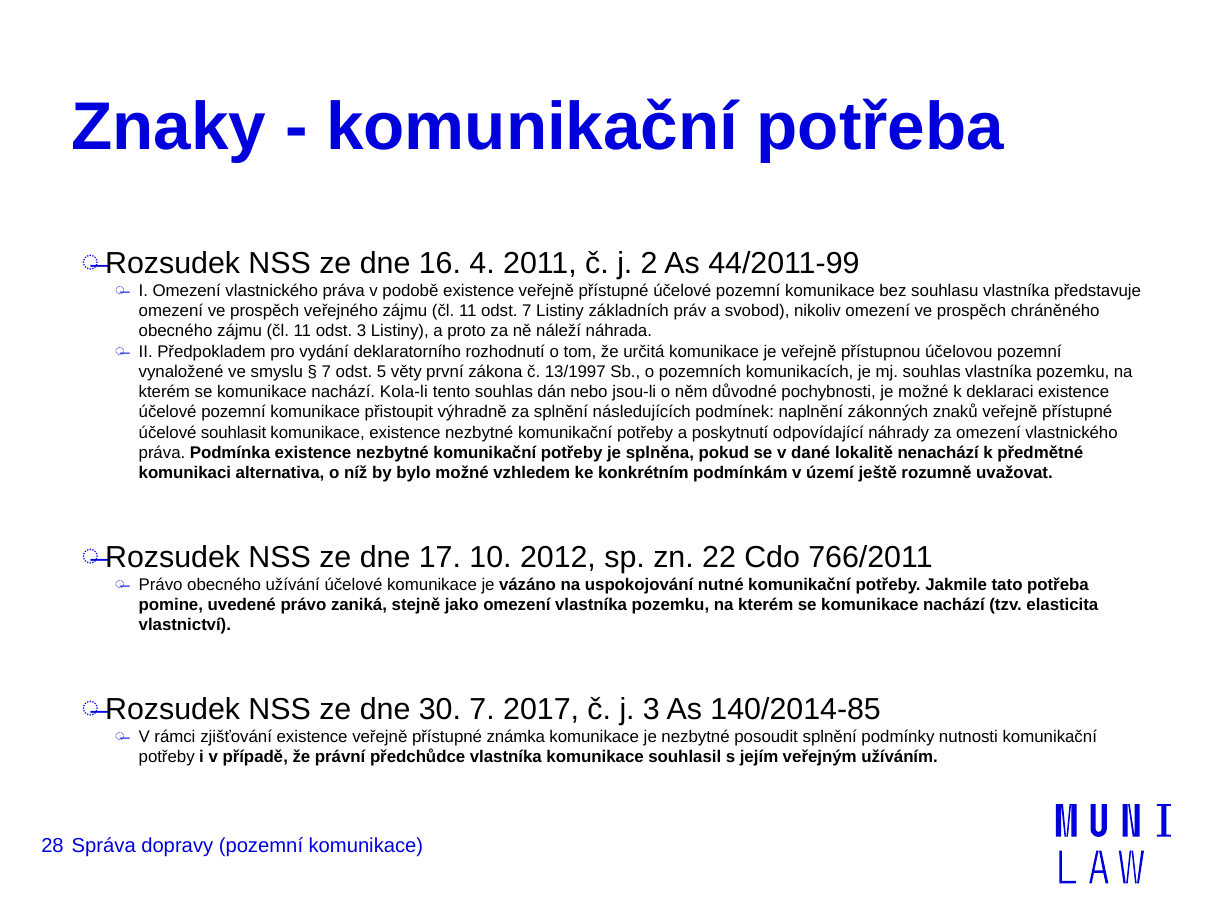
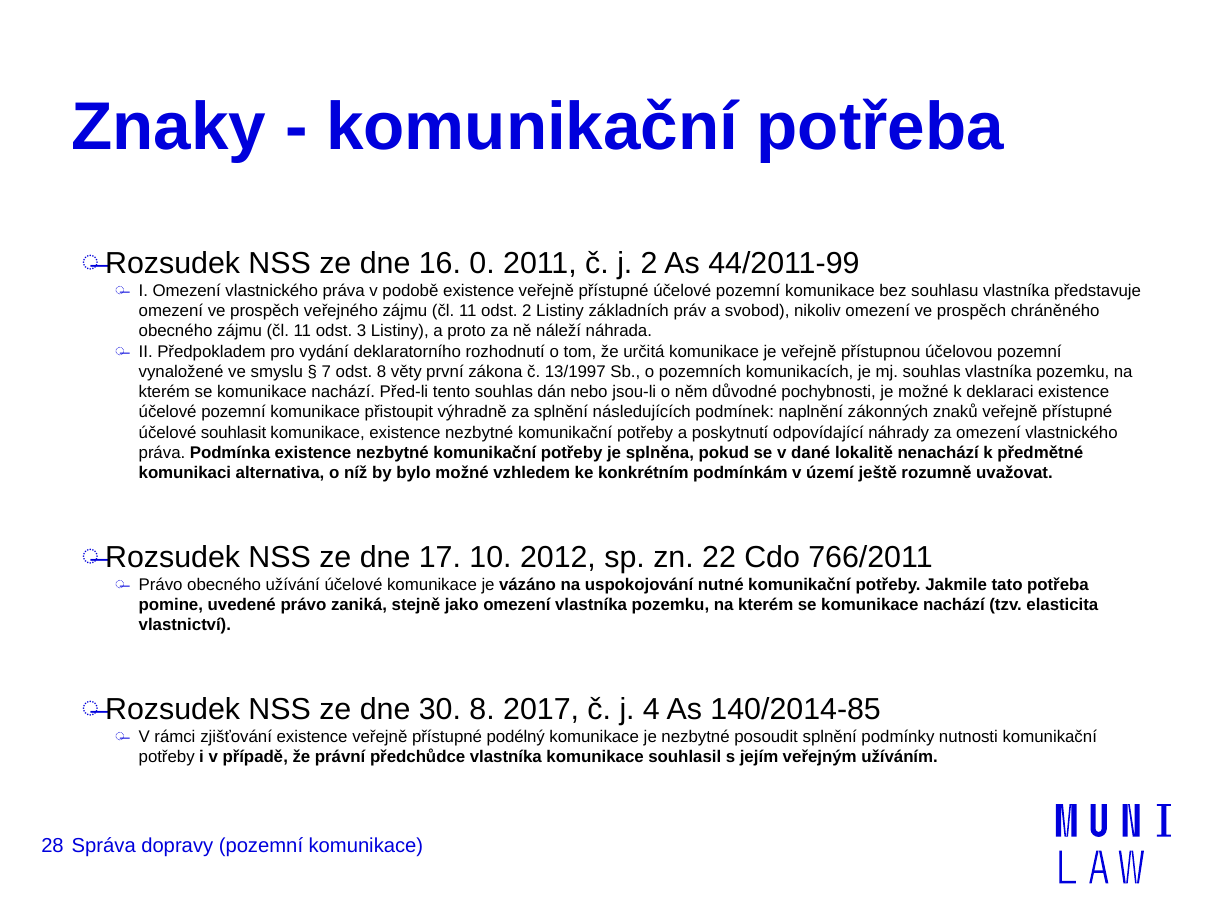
4: 4 -> 0
odst 7: 7 -> 2
odst 5: 5 -> 8
Kola-li: Kola-li -> Před-li
30 7: 7 -> 8
j 3: 3 -> 4
známka: známka -> podélný
